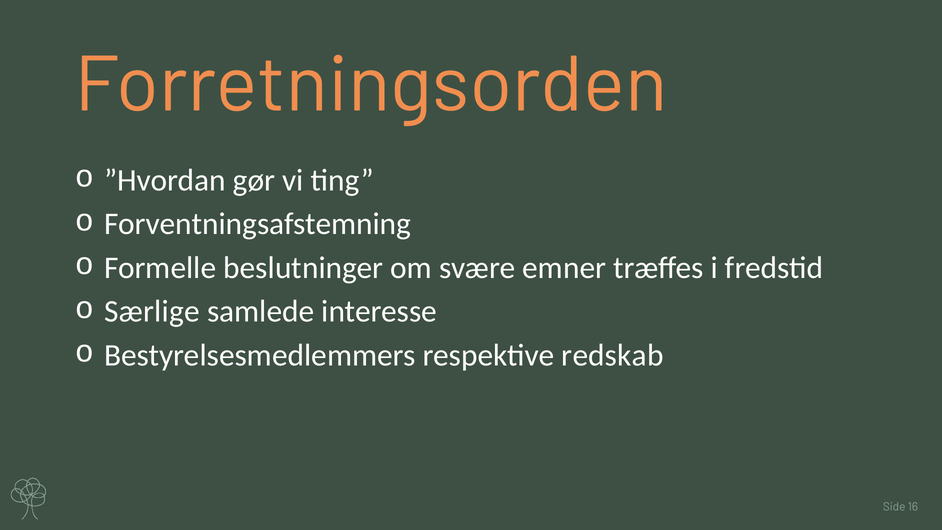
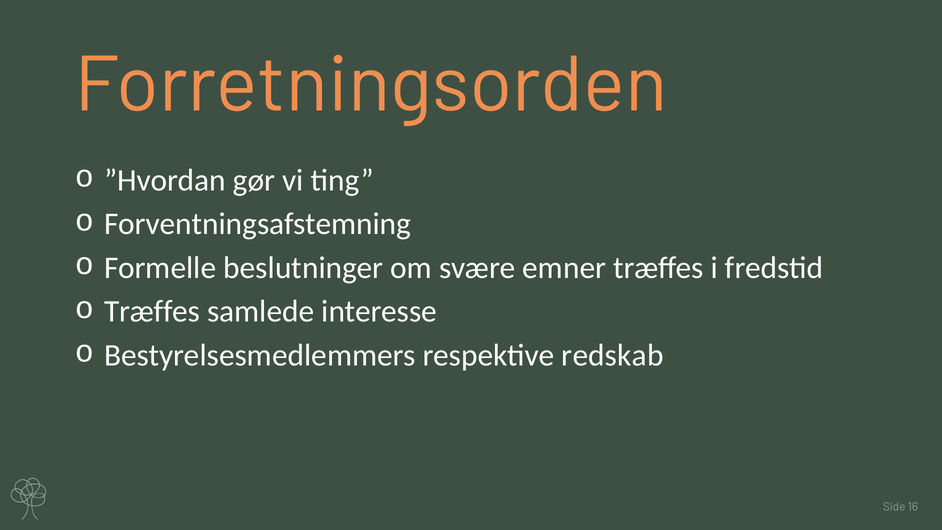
Særlige at (152, 311): Særlige -> Træffes
